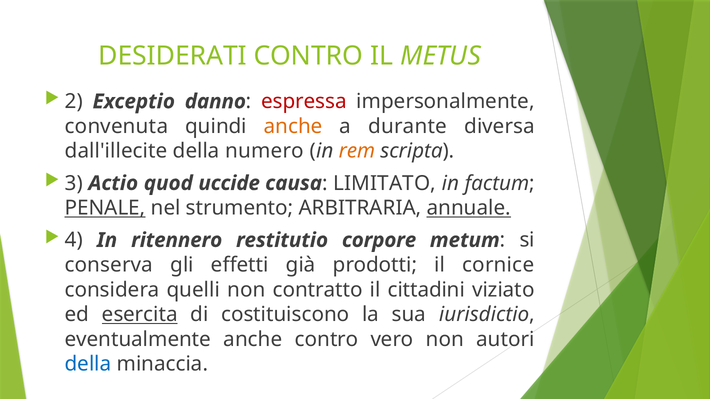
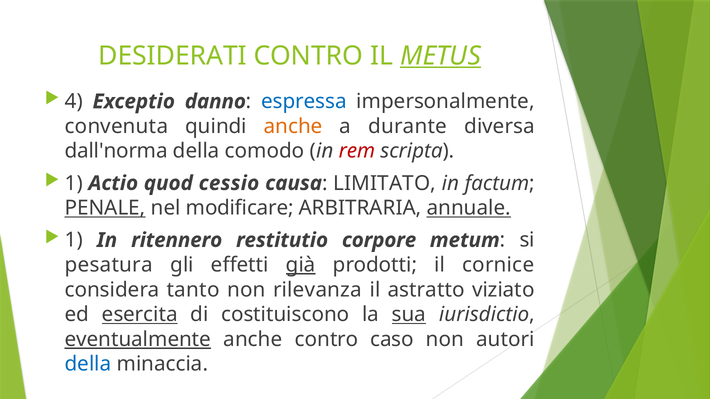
METUS underline: none -> present
2: 2 -> 4
espressa colour: red -> blue
dall'illecite: dall'illecite -> dall'norma
numero: numero -> comodo
rem colour: orange -> red
3 at (74, 183): 3 -> 1
uccide: uccide -> cessio
strumento: strumento -> modificare
4 at (74, 240): 4 -> 1
conserva: conserva -> pesatura
già underline: none -> present
quelli: quelli -> tanto
contratto: contratto -> rilevanza
cittadini: cittadini -> astratto
sua underline: none -> present
eventualmente underline: none -> present
vero: vero -> caso
